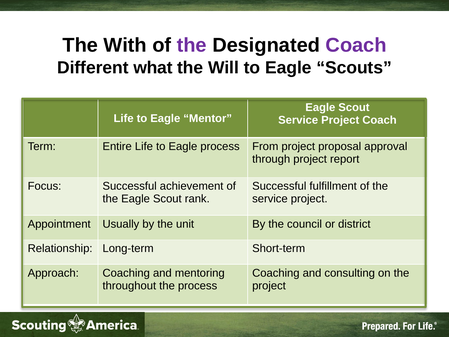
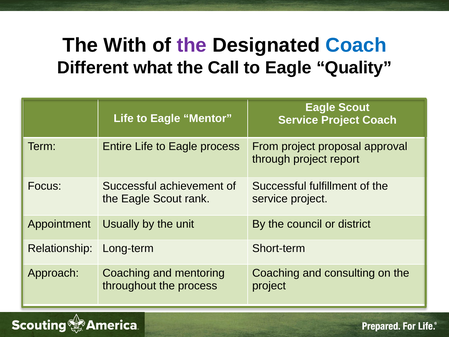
Coach at (356, 45) colour: purple -> blue
Will: Will -> Call
Scouts: Scouts -> Quality
